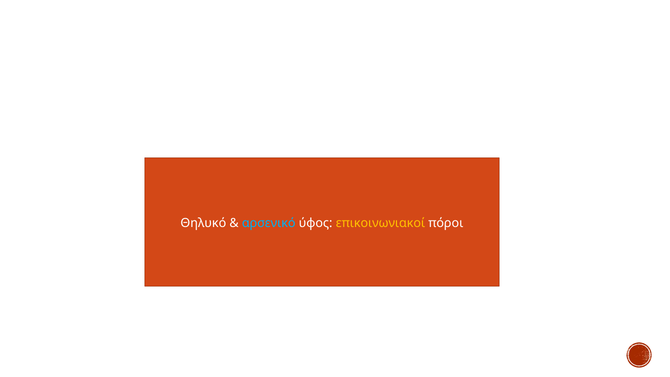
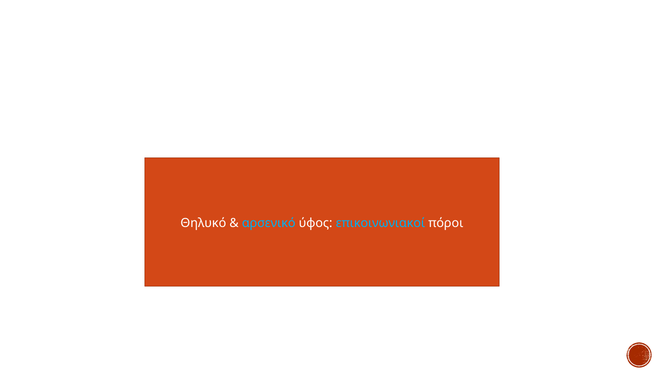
επικοινωνιακοί colour: yellow -> light blue
